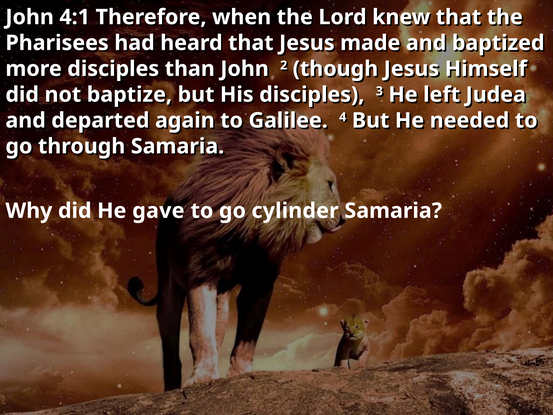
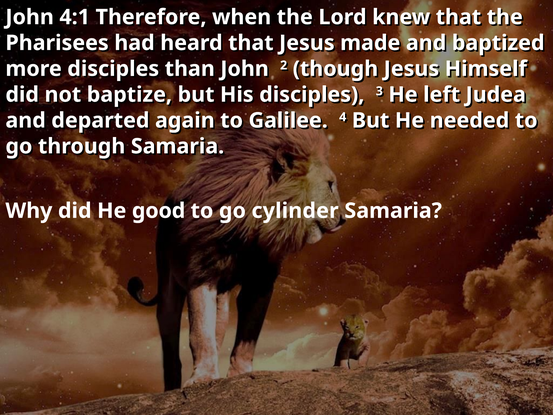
gave: gave -> good
